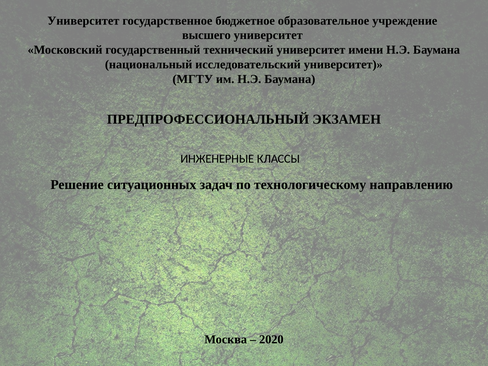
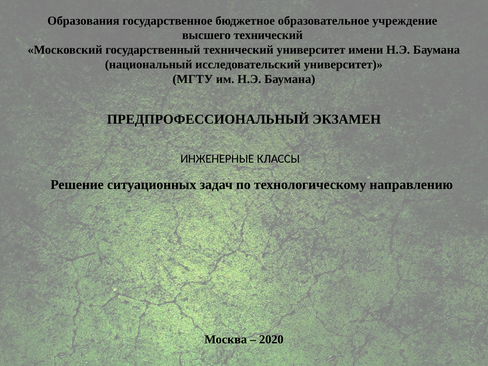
Университет at (83, 21): Университет -> Образования
высшего университет: университет -> технический
